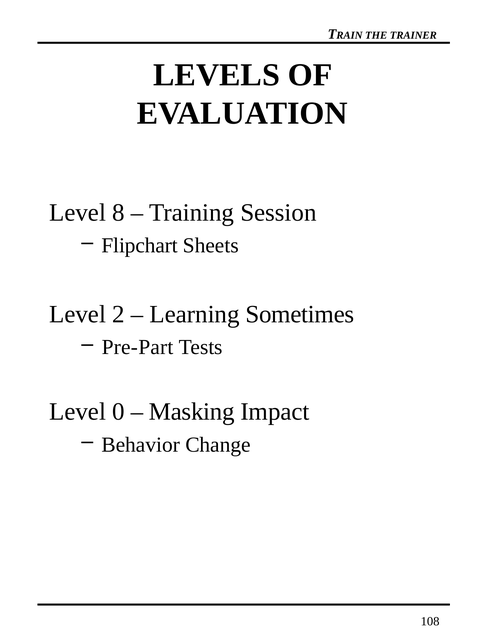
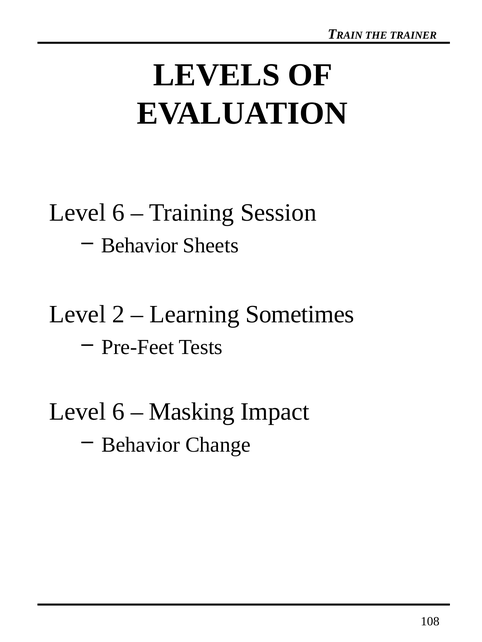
8 at (118, 213): 8 -> 6
Flipchart at (140, 246): Flipchart -> Behavior
Pre-Part: Pre-Part -> Pre-Feet
0 at (118, 412): 0 -> 6
